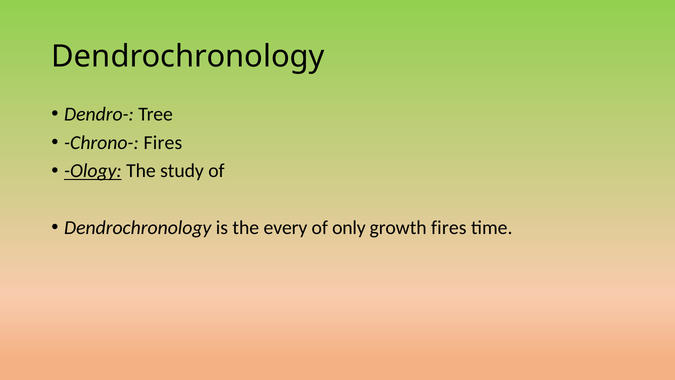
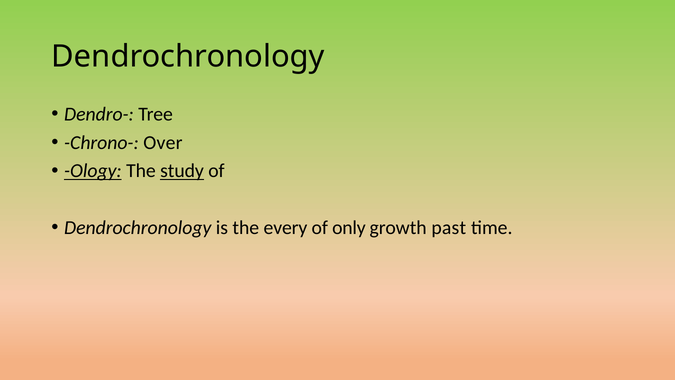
Chrono- Fires: Fires -> Over
study underline: none -> present
growth fires: fires -> past
